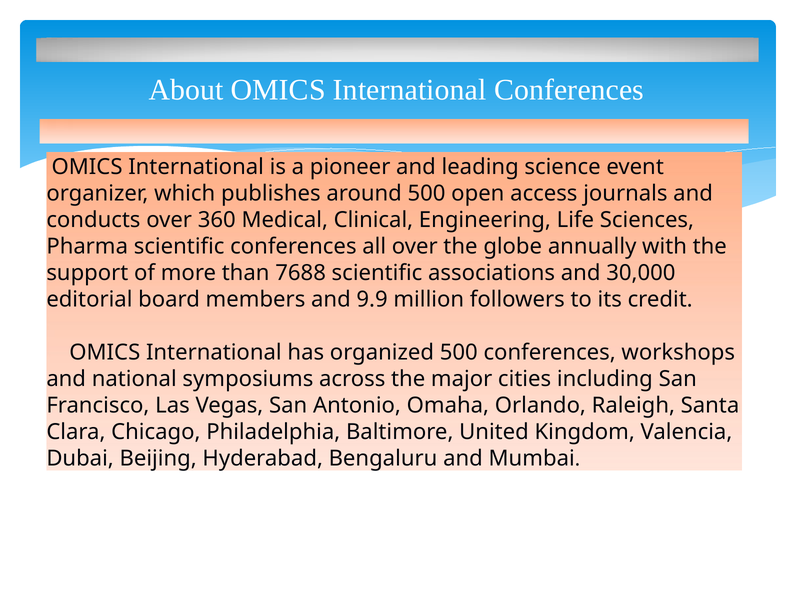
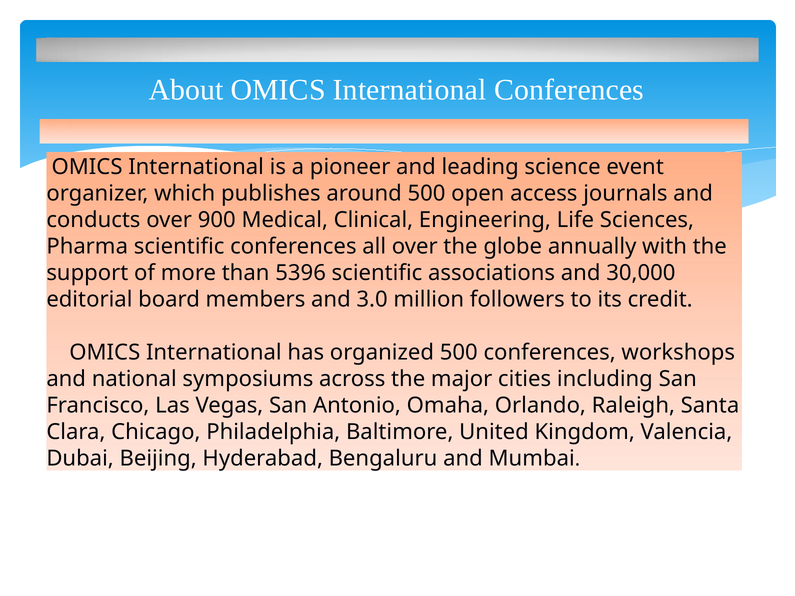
360: 360 -> 900
7688: 7688 -> 5396
9.9: 9.9 -> 3.0
